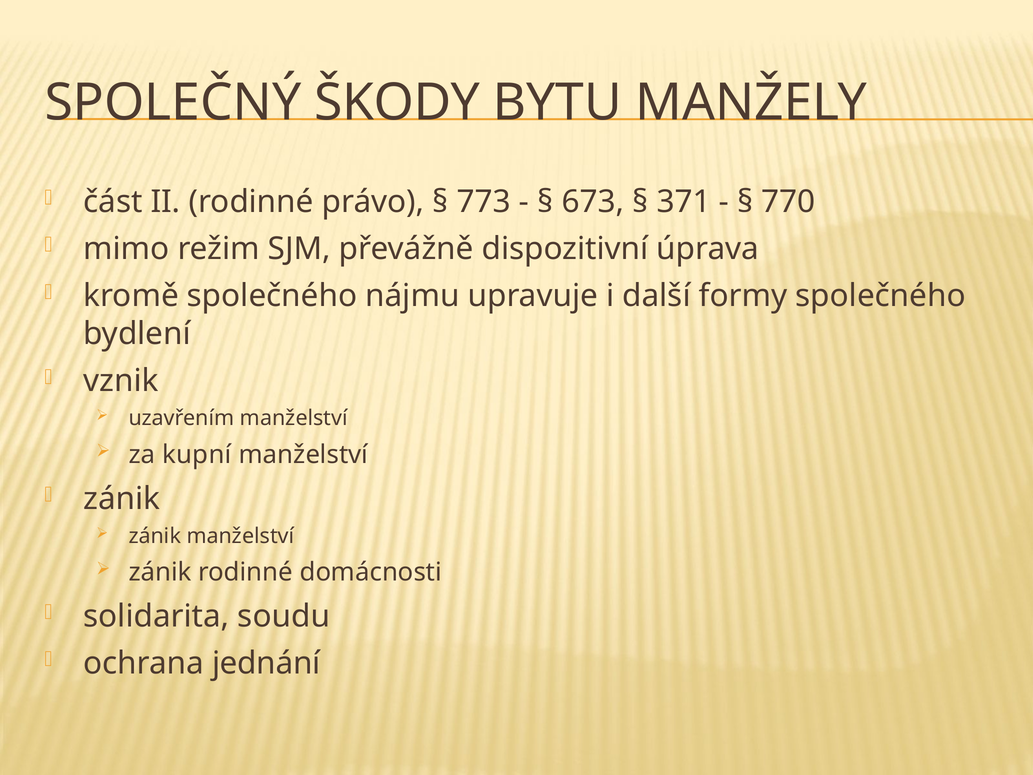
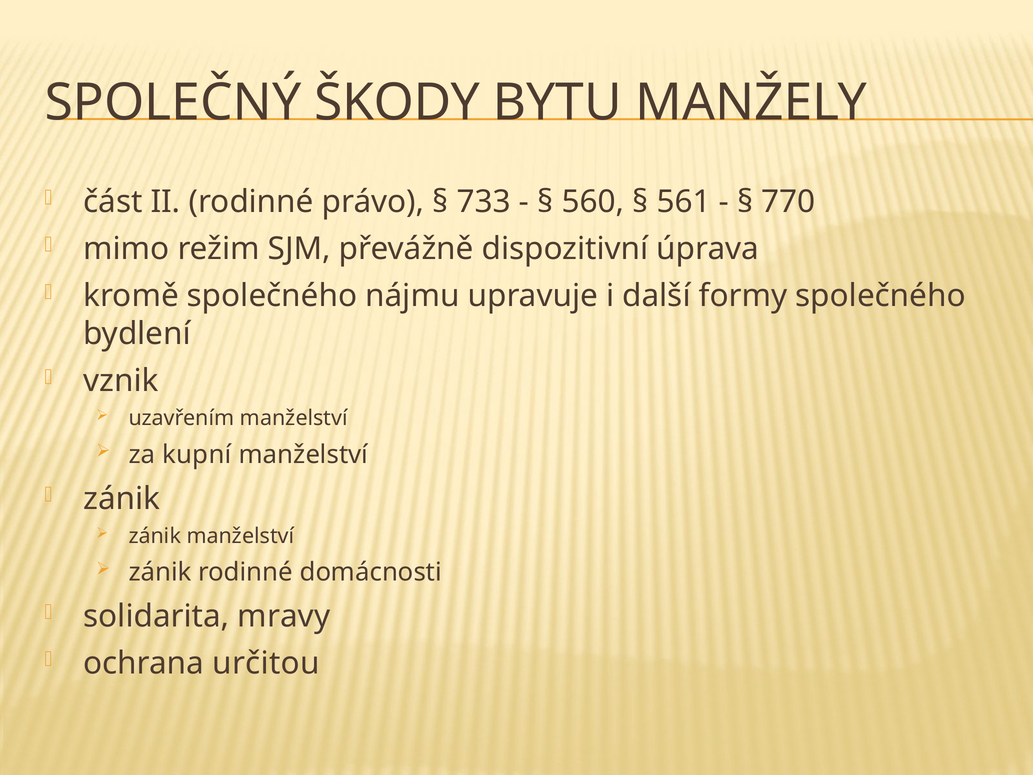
773: 773 -> 733
673: 673 -> 560
371: 371 -> 561
soudu: soudu -> mravy
jednání: jednání -> určitou
